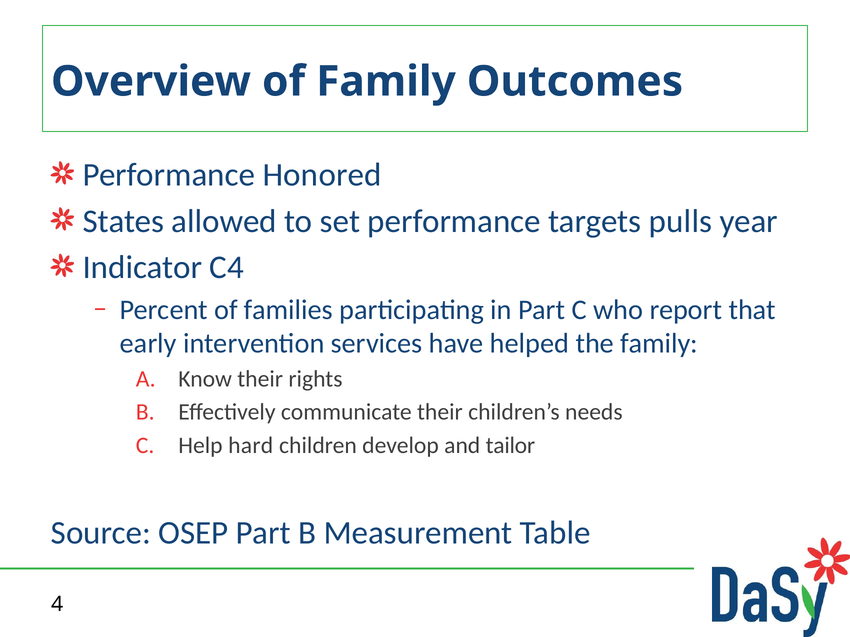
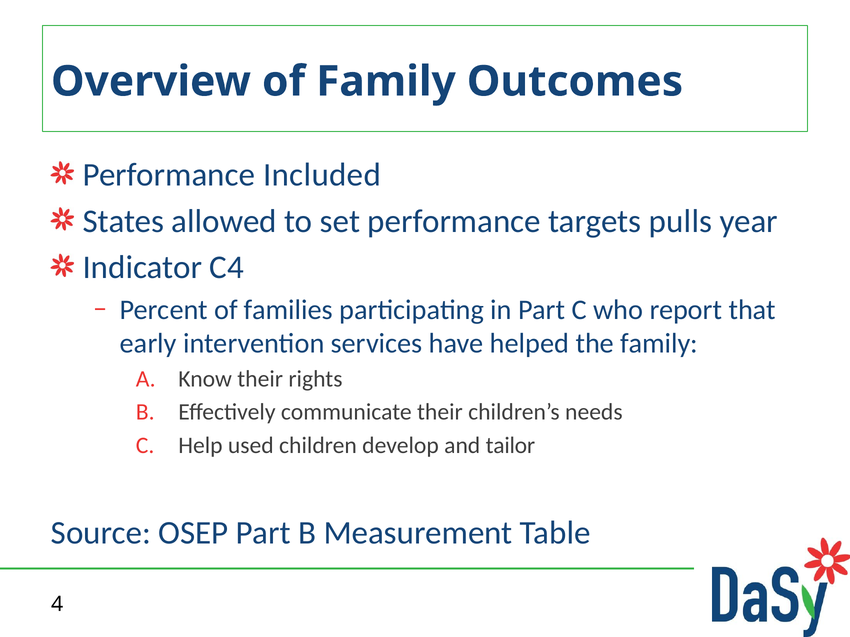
Honored: Honored -> Included
hard: hard -> used
